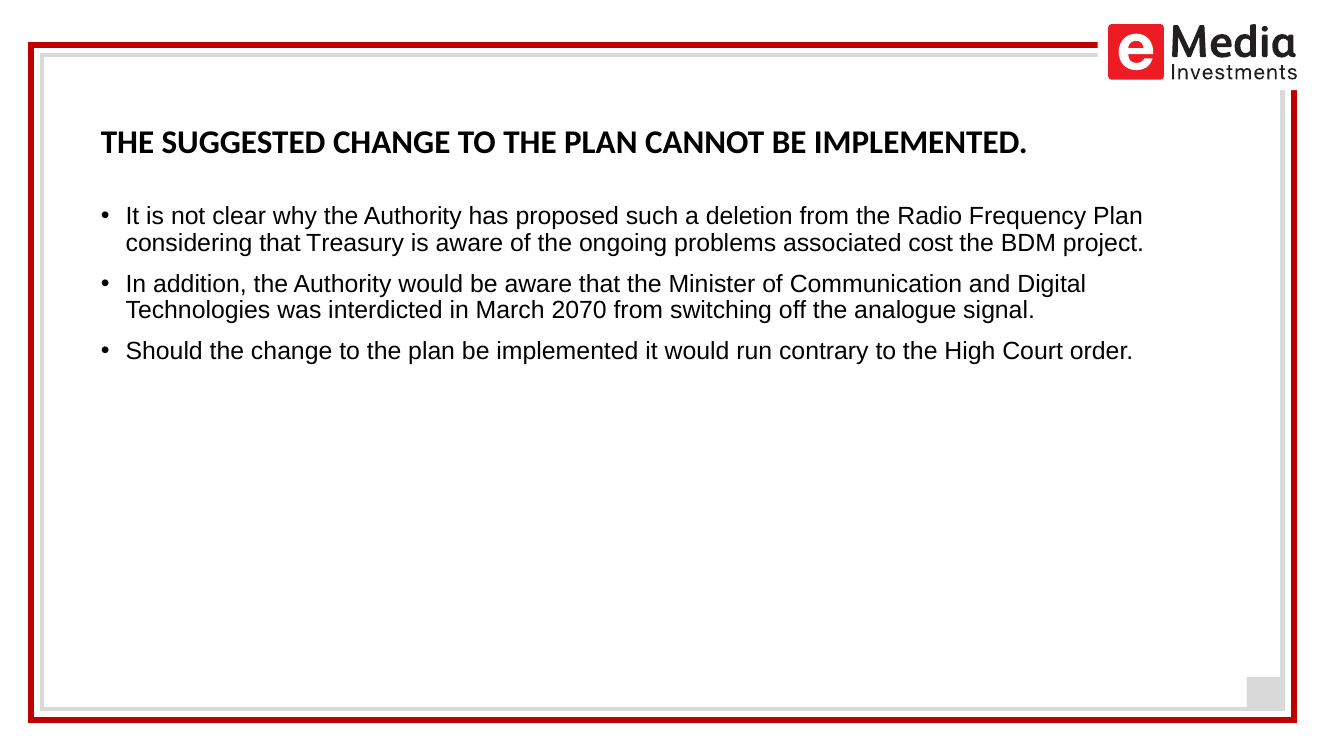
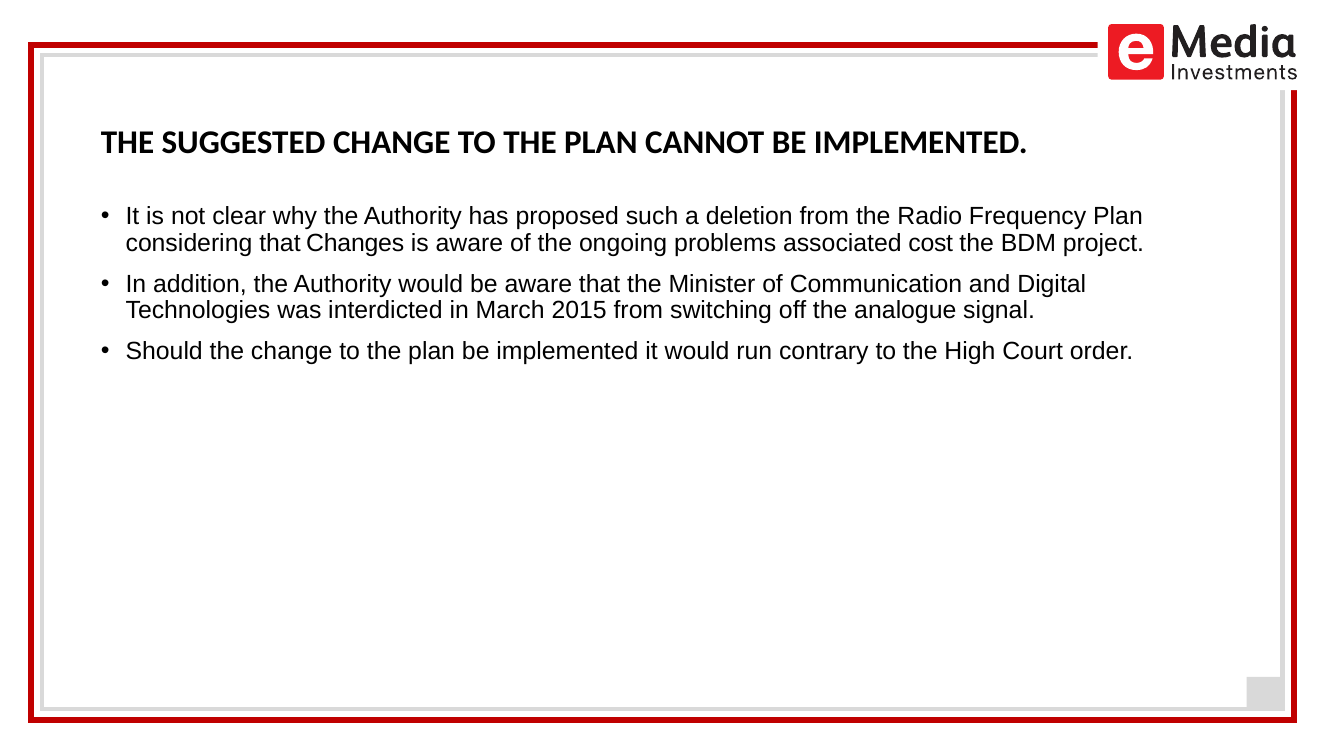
Treasury: Treasury -> Changes
2070: 2070 -> 2015
